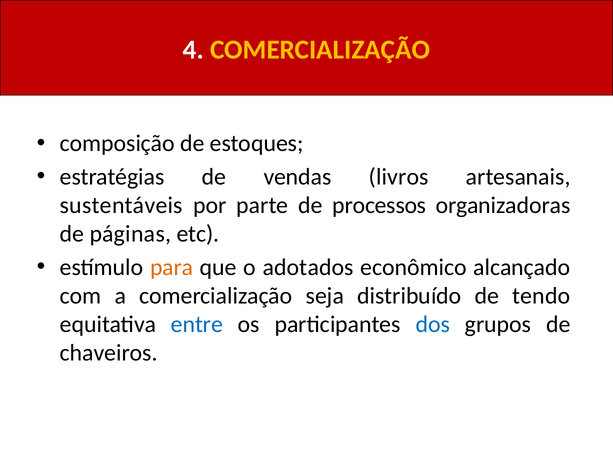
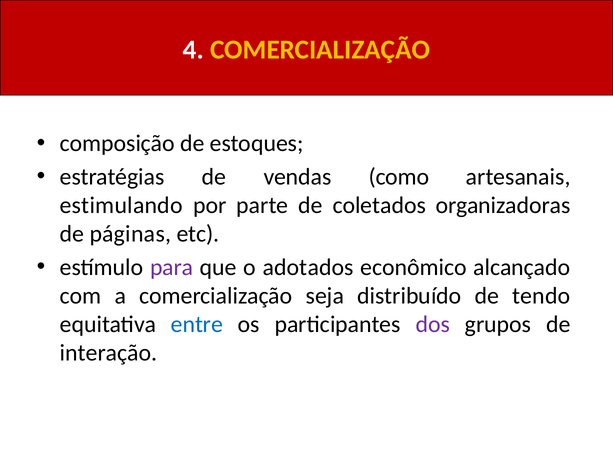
livros: livros -> como
sustentáveis: sustentáveis -> estimulando
processos: processos -> coletados
para colour: orange -> purple
dos colour: blue -> purple
chaveiros: chaveiros -> interação
